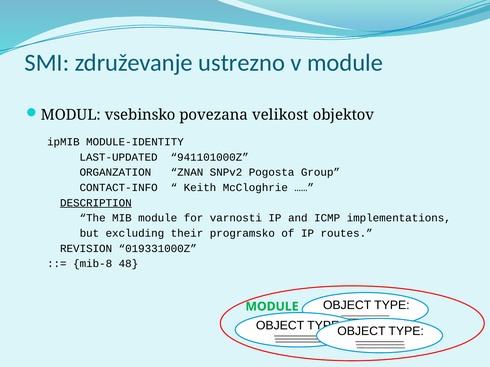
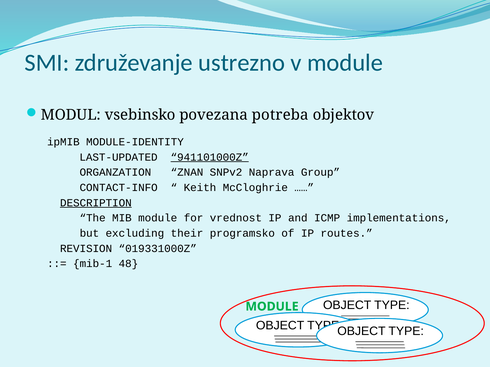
velikost: velikost -> potreba
941101000Z underline: none -> present
Pogosta: Pogosta -> Naprava
varnosti: varnosti -> vrednost
mib-8: mib-8 -> mib-1
